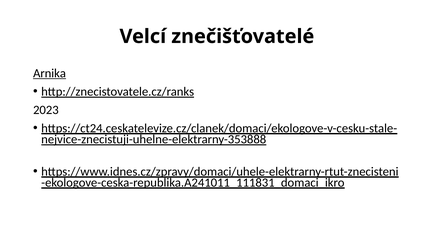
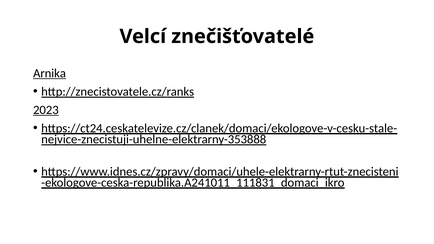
2023 underline: none -> present
